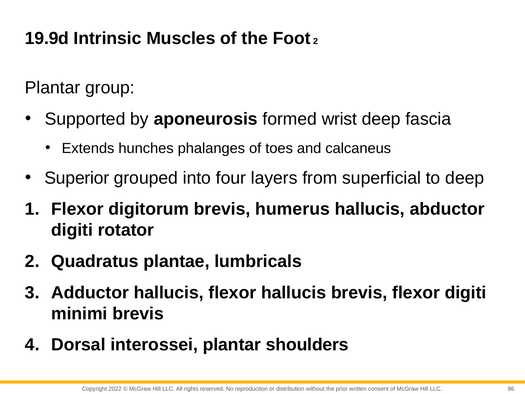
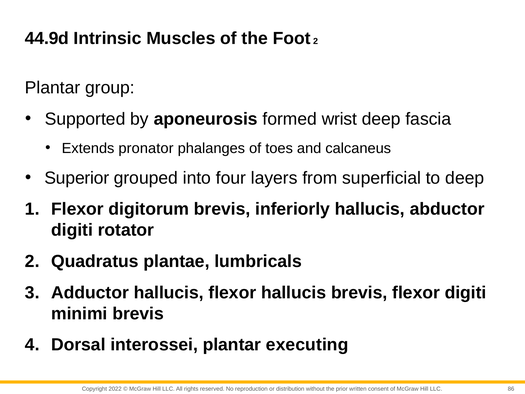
19.9d: 19.9d -> 44.9d
hunches: hunches -> pronator
humerus: humerus -> inferiorly
shoulders: shoulders -> executing
